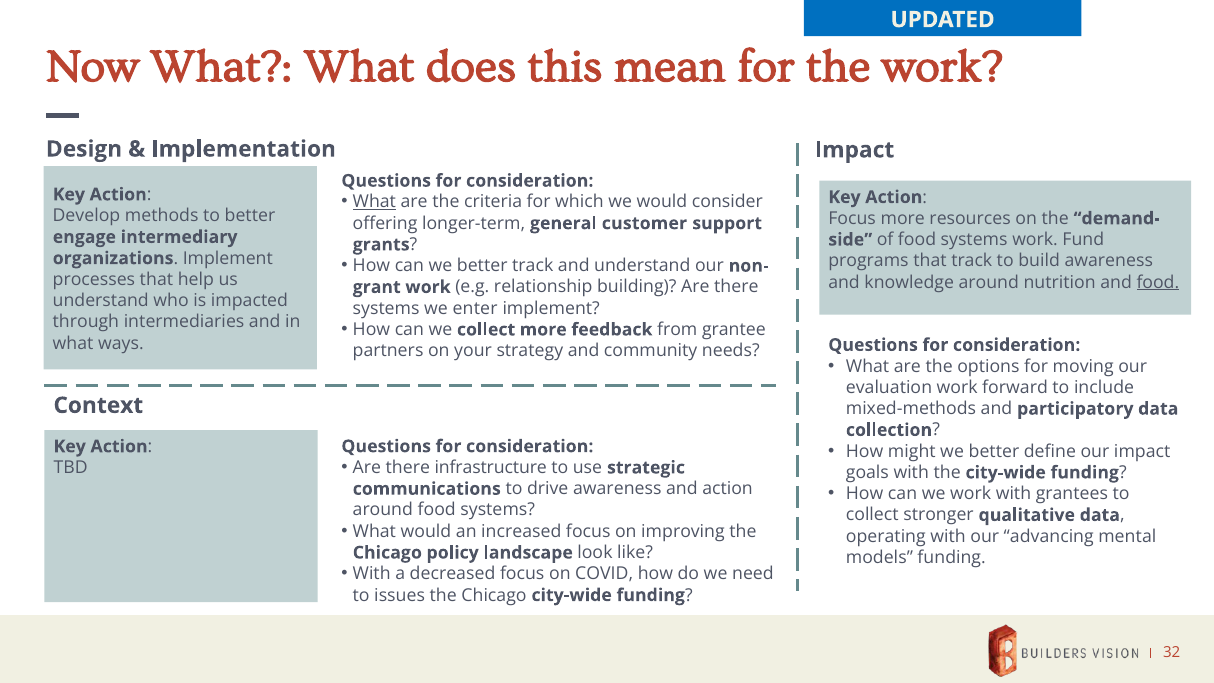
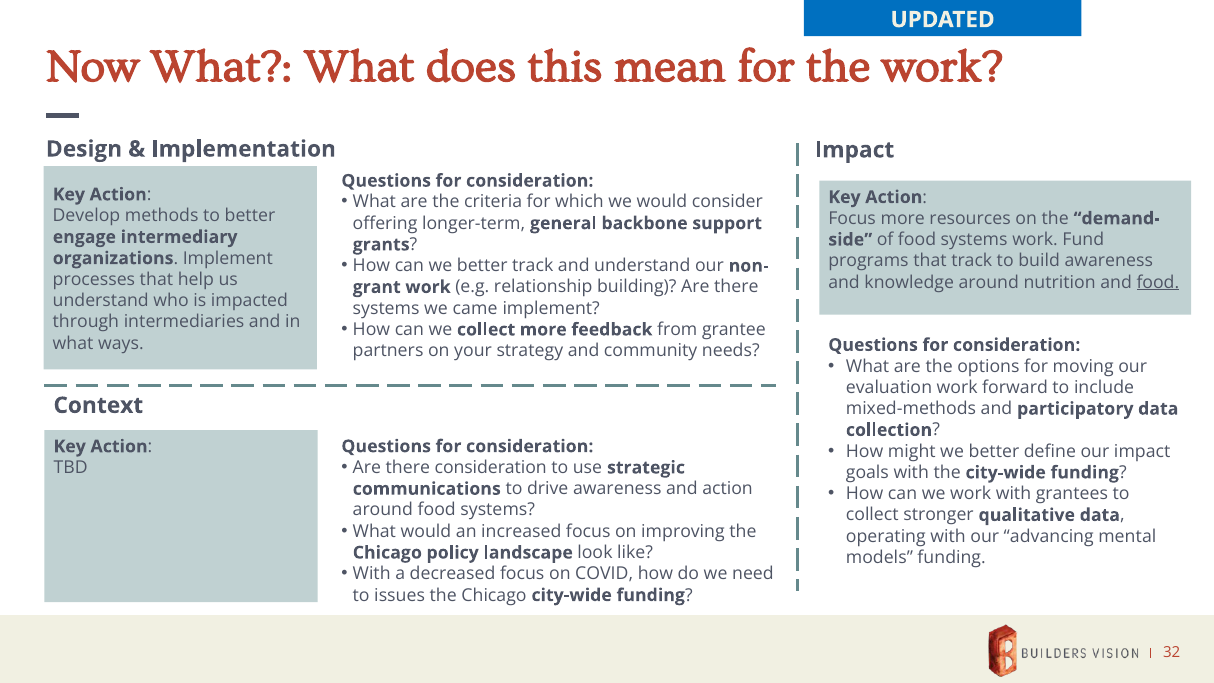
What at (374, 202) underline: present -> none
customer: customer -> backbone
enter: enter -> came
there infrastructure: infrastructure -> consideration
